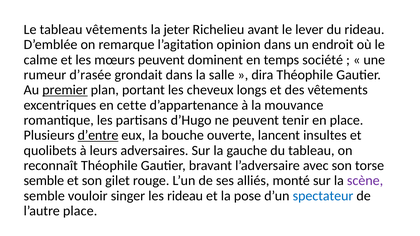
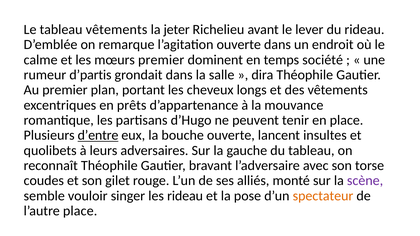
l’agitation opinion: opinion -> ouverte
mœurs peuvent: peuvent -> premier
d’rasée: d’rasée -> d’partis
premier at (65, 90) underline: present -> none
cette: cette -> prêts
semble at (44, 181): semble -> coudes
spectateur colour: blue -> orange
